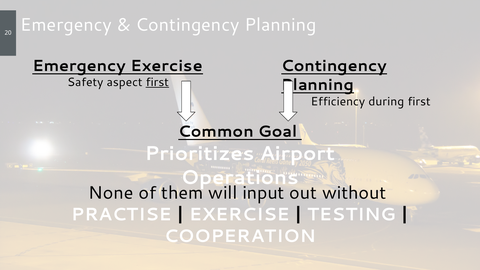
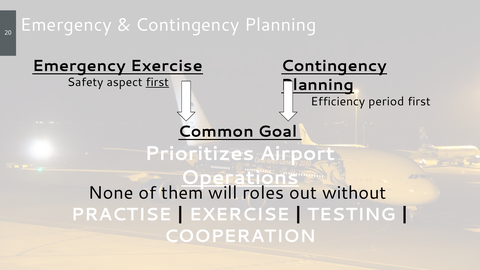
during: during -> period
Operations underline: none -> present
input: input -> roles
